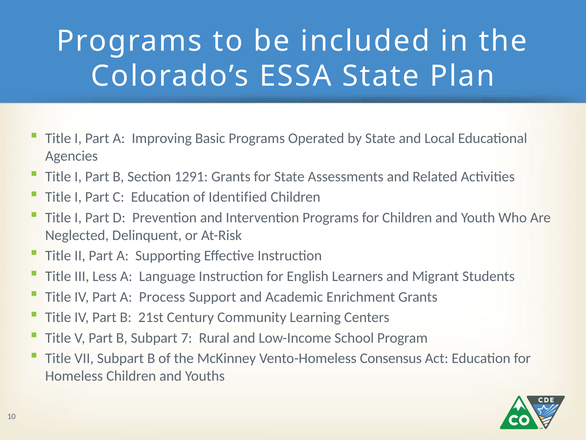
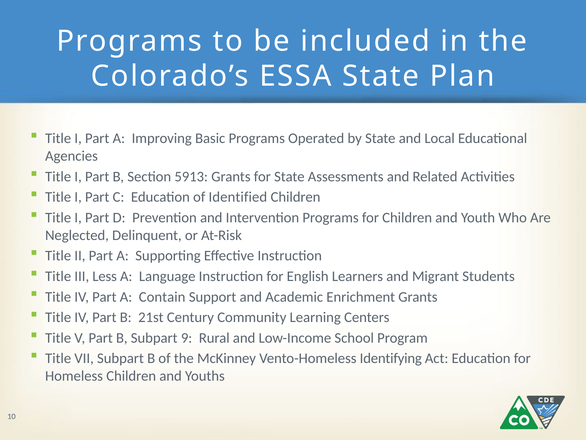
1291: 1291 -> 5913
Process: Process -> Contain
7: 7 -> 9
Consensus: Consensus -> Identifying
